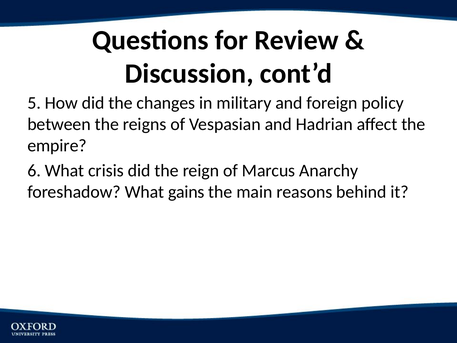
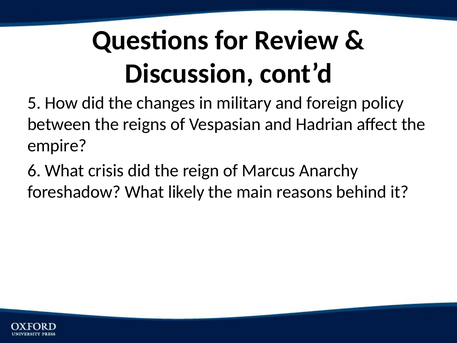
gains: gains -> likely
